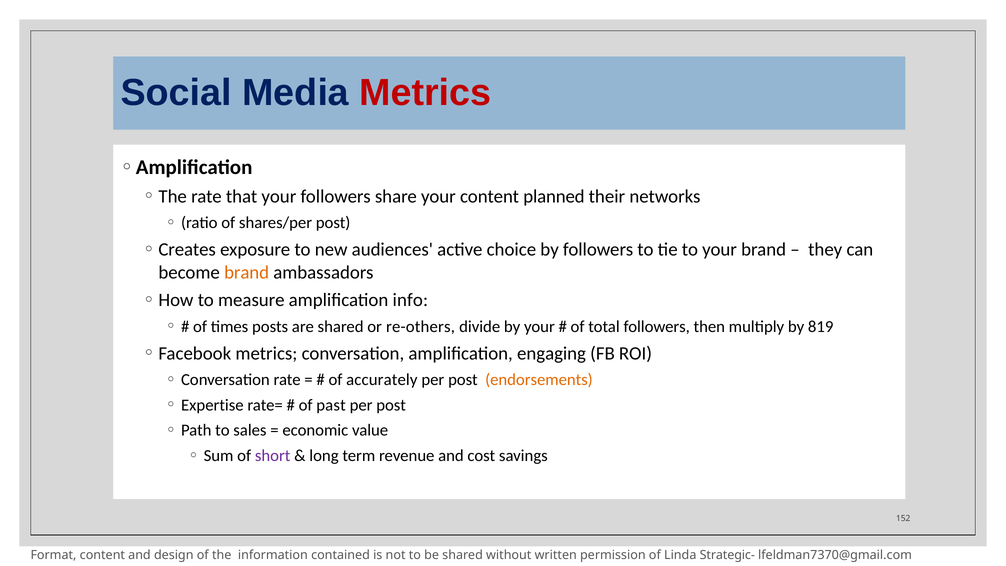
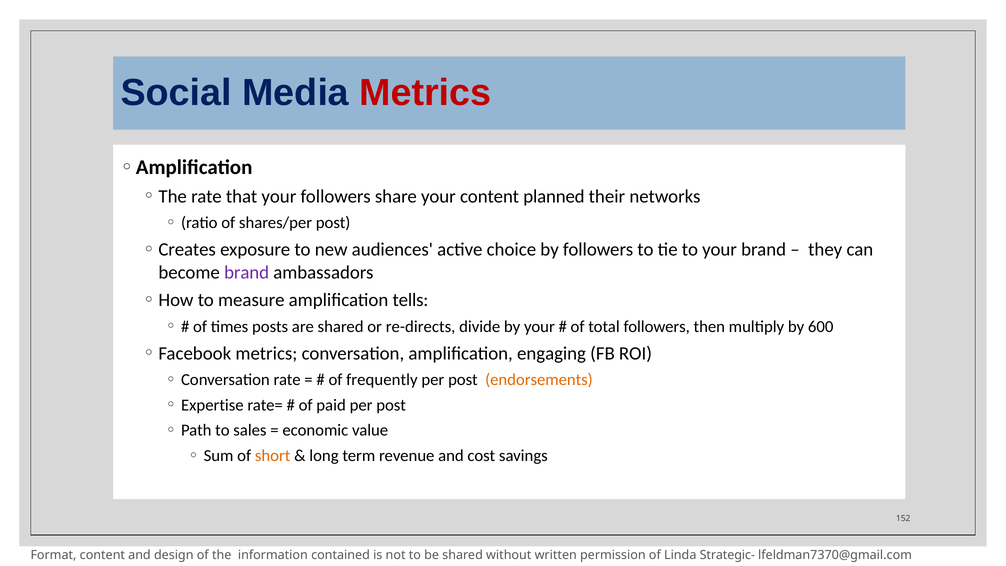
brand at (247, 272) colour: orange -> purple
info: info -> tells
re-others: re-others -> re-directs
819: 819 -> 600
accurately: accurately -> frequently
past: past -> paid
short colour: purple -> orange
